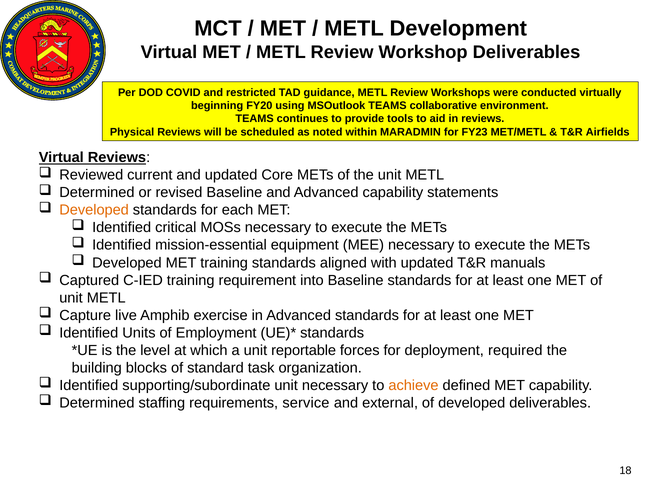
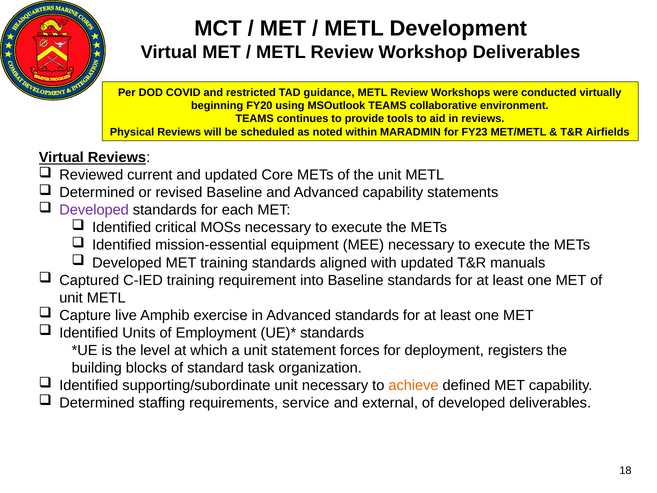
Developed at (94, 210) colour: orange -> purple
reportable: reportable -> statement
required: required -> registers
